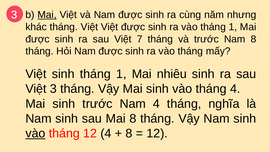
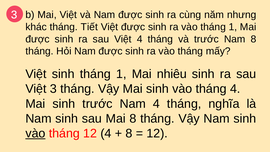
Mai at (47, 15) underline: present -> none
tháng Việt: Việt -> Tiết
Việt 7: 7 -> 4
